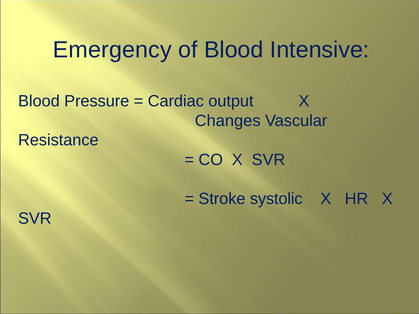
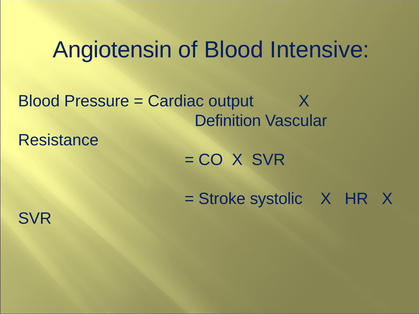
Emergency: Emergency -> Angiotensin
Changes: Changes -> Definition
